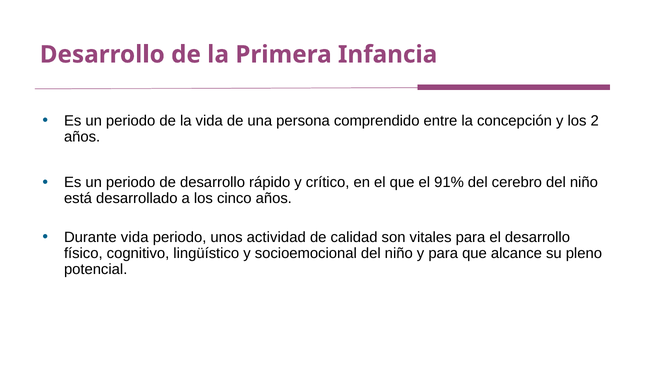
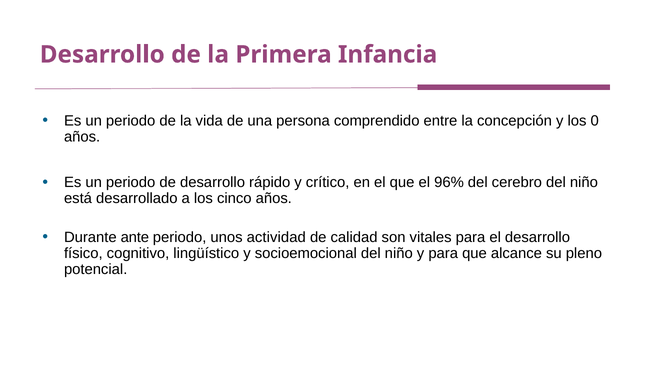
2: 2 -> 0
91%: 91% -> 96%
Durante vida: vida -> ante
